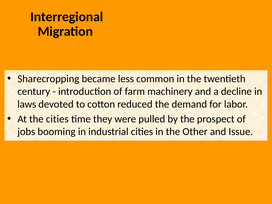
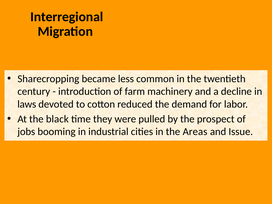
the cities: cities -> black
Other: Other -> Areas
